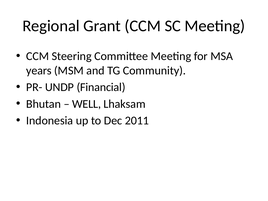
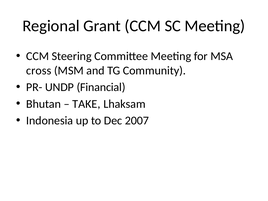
years: years -> cross
WELL: WELL -> TAKE
2011: 2011 -> 2007
